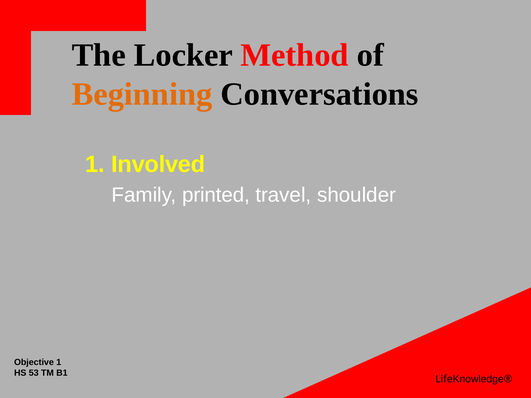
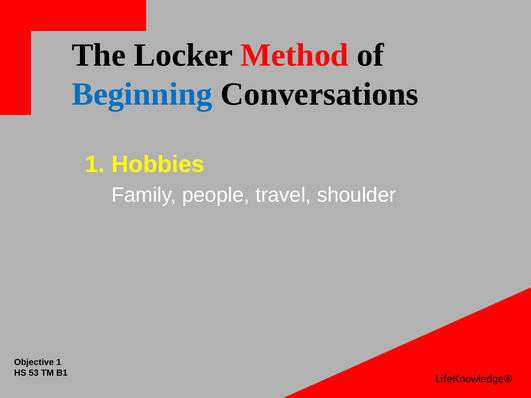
Beginning colour: orange -> blue
Involved: Involved -> Hobbies
printed: printed -> people
